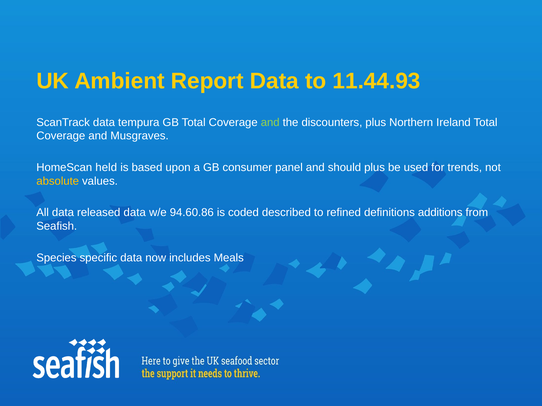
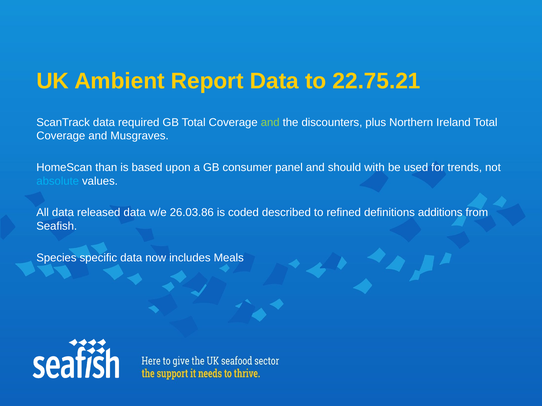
11.44.93: 11.44.93 -> 22.75.21
tempura: tempura -> required
held: held -> than
should plus: plus -> with
absolute colour: yellow -> light blue
94.60.86: 94.60.86 -> 26.03.86
